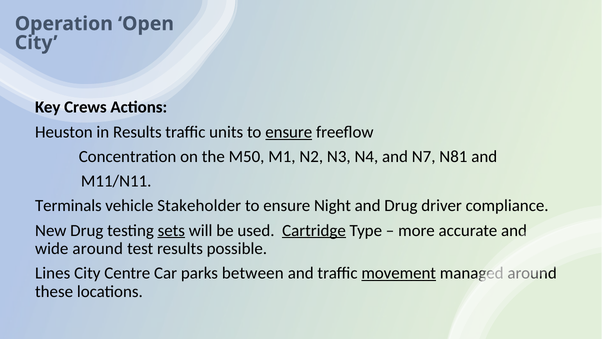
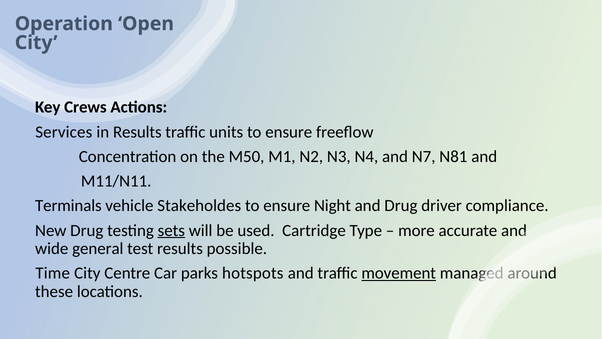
Heuston: Heuston -> Services
ensure at (289, 132) underline: present -> none
Stakeholder: Stakeholder -> Stakeholdes
Cartridge underline: present -> none
wide around: around -> general
Lines: Lines -> Time
between: between -> hotspots
